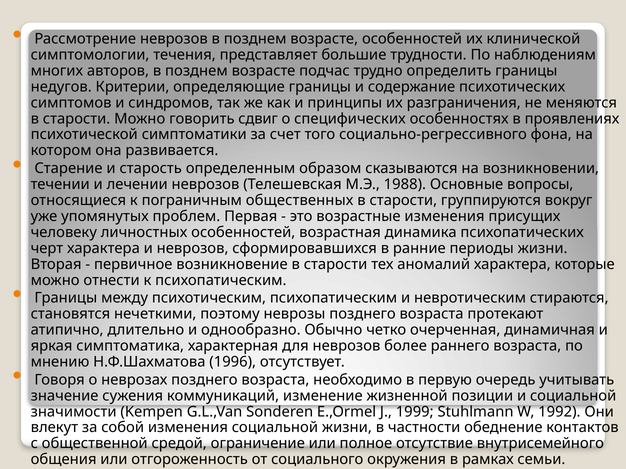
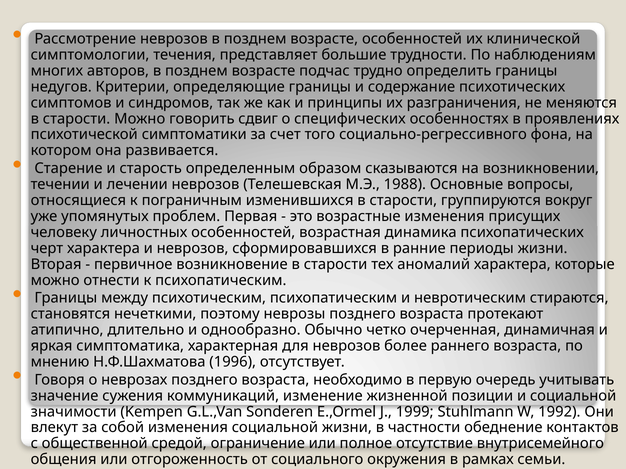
общественных: общественных -> изменившихся
